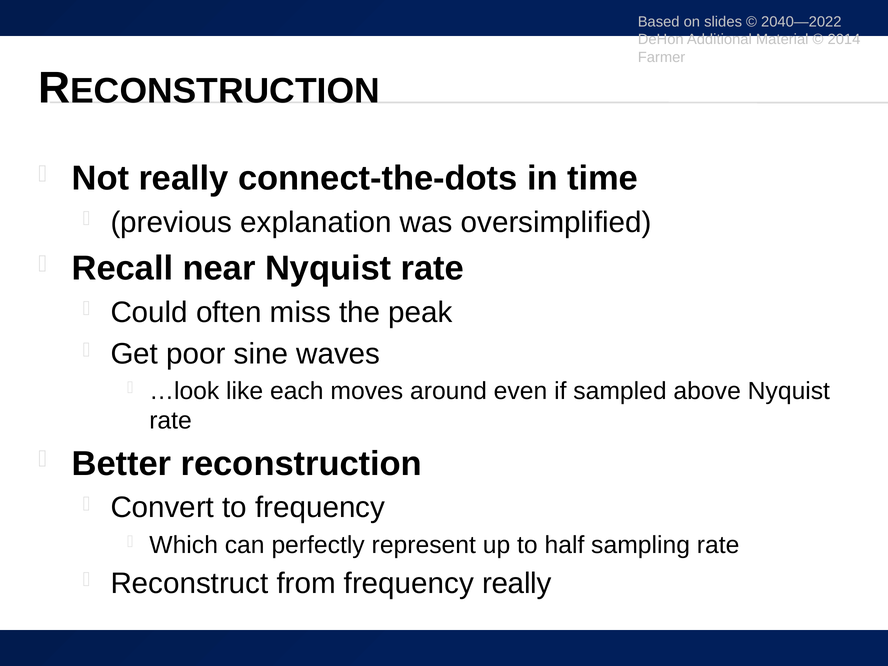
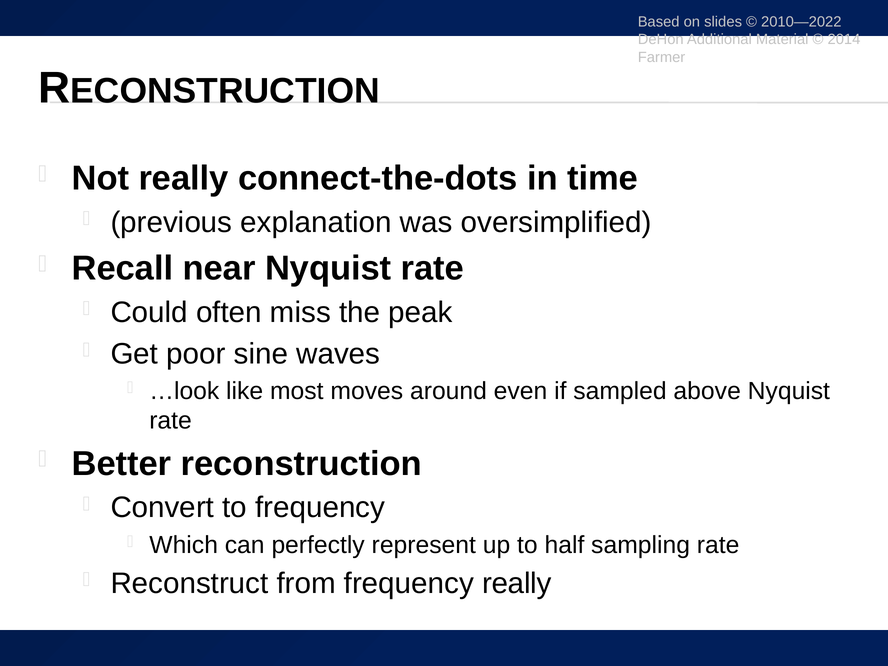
2040—2022: 2040—2022 -> 2010—2022
each: each -> most
